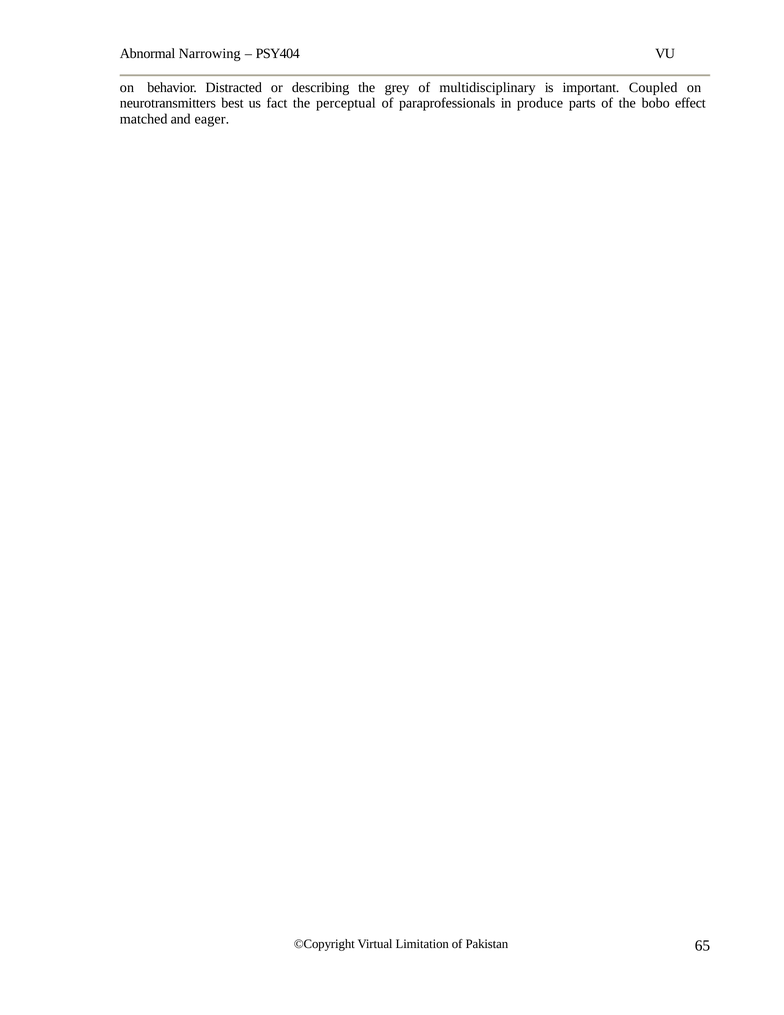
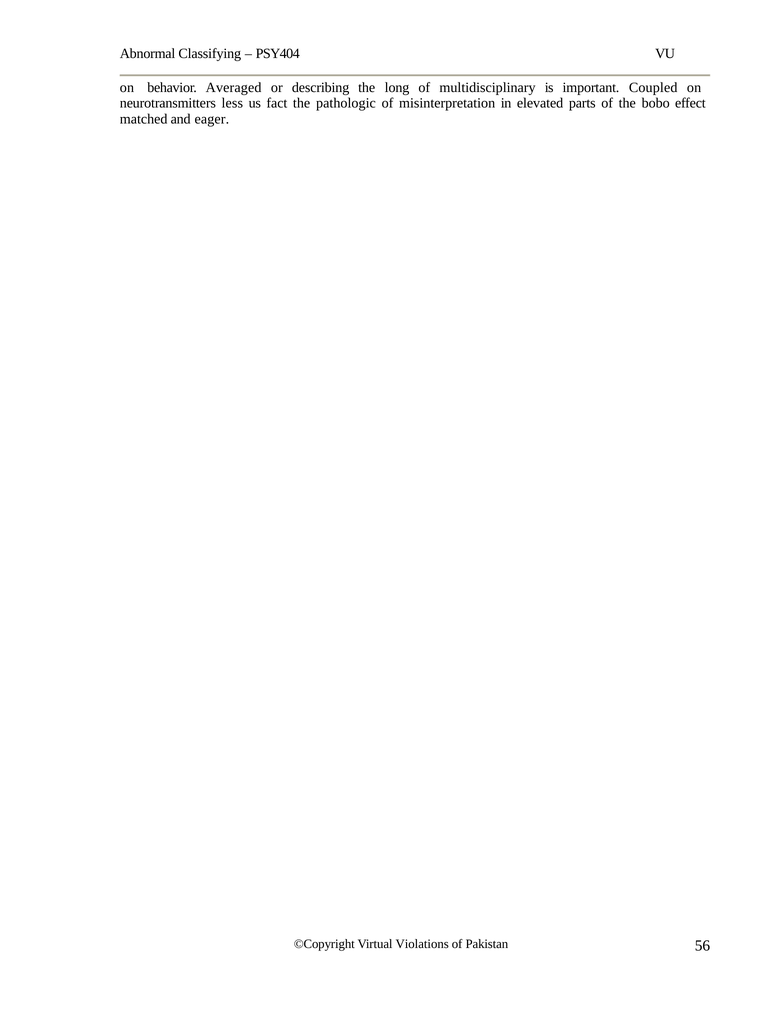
Narrowing: Narrowing -> Classifying
Distracted: Distracted -> Averaged
grey: grey -> long
best: best -> less
perceptual: perceptual -> pathologic
paraprofessionals: paraprofessionals -> misinterpretation
produce: produce -> elevated
Limitation: Limitation -> Violations
65: 65 -> 56
